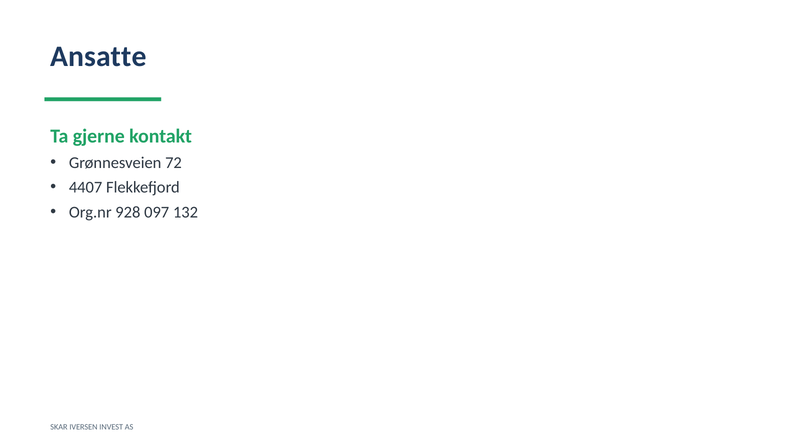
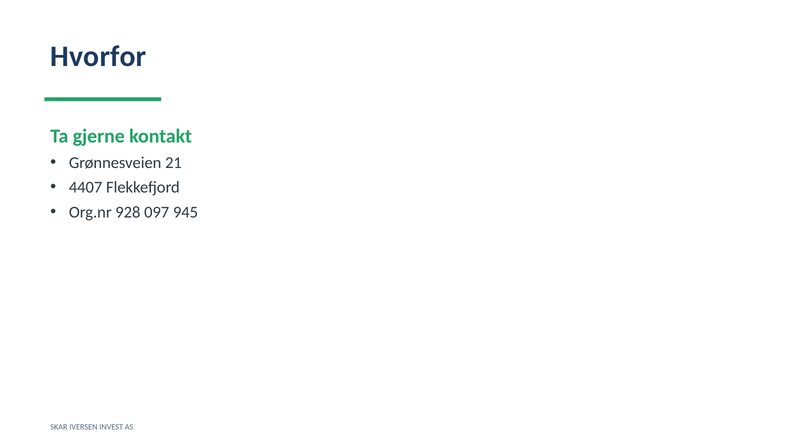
Ansatte: Ansatte -> Hvorfor
72: 72 -> 21
132: 132 -> 945
